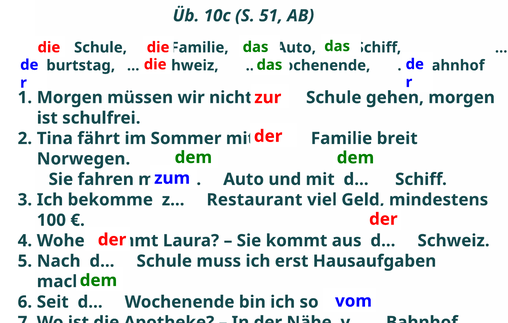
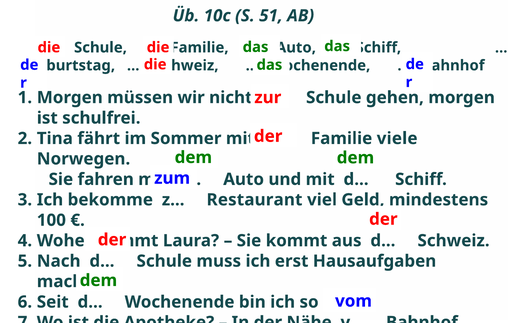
breit: breit -> viele
